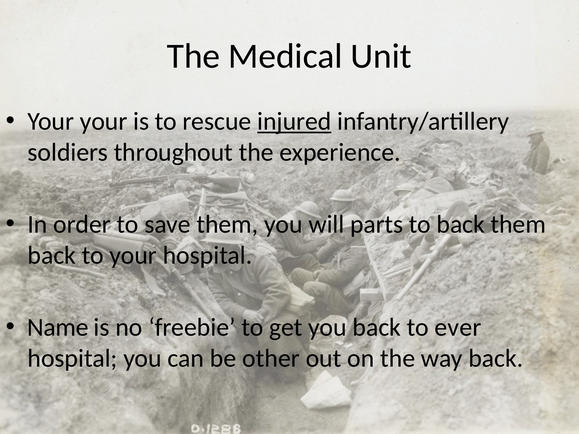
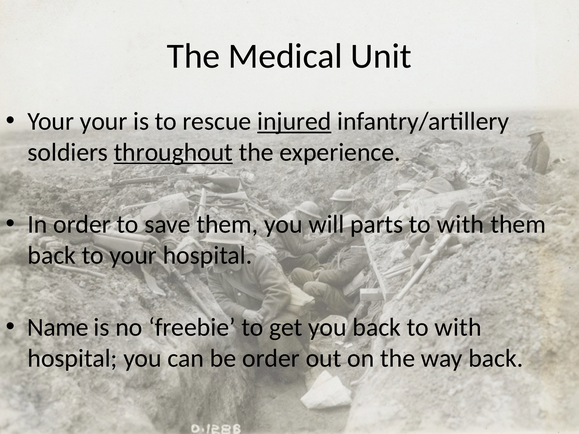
throughout underline: none -> present
back at (461, 225): back -> with
back to ever: ever -> with
be other: other -> order
